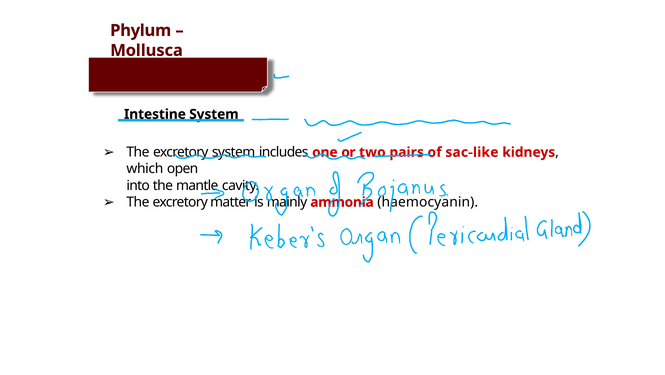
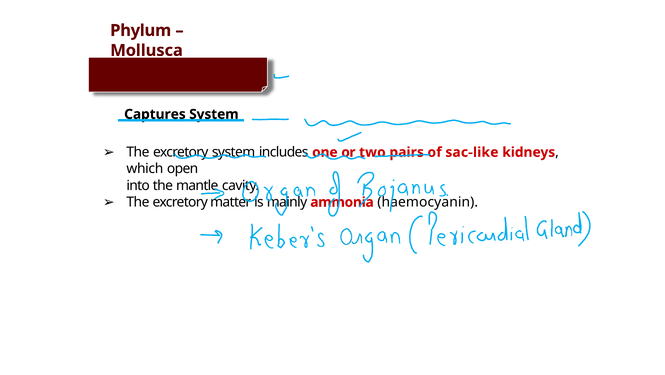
Intestine: Intestine -> Captures
